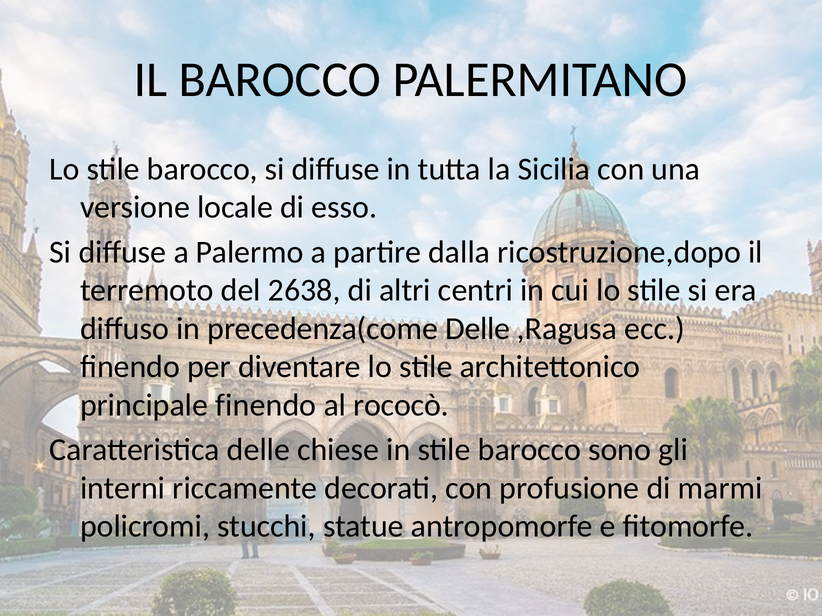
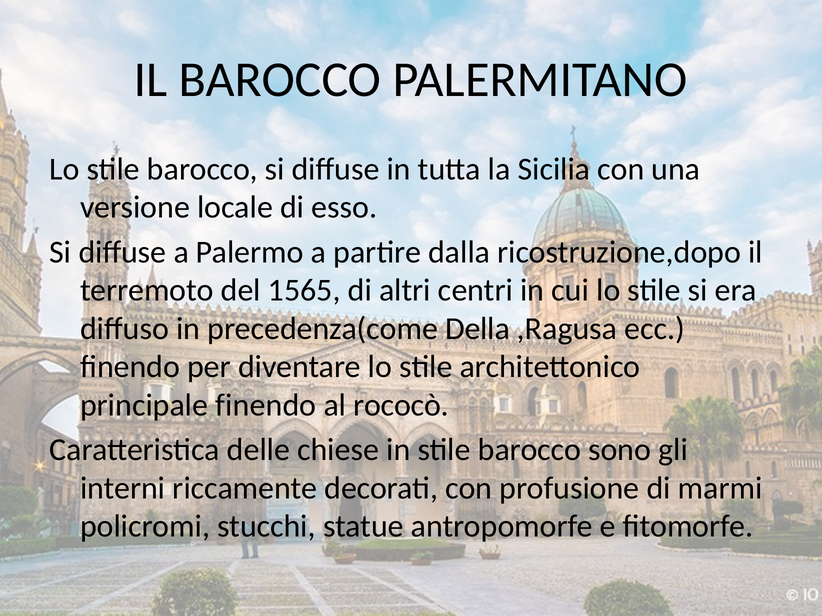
2638: 2638 -> 1565
precedenza(come Delle: Delle -> Della
